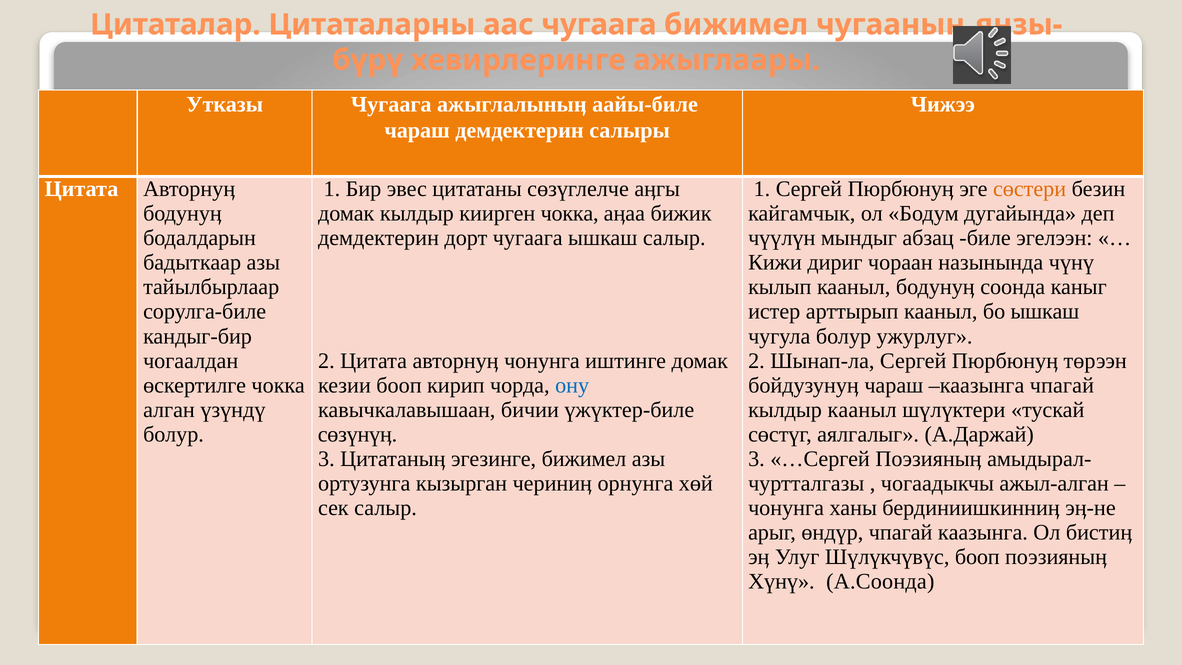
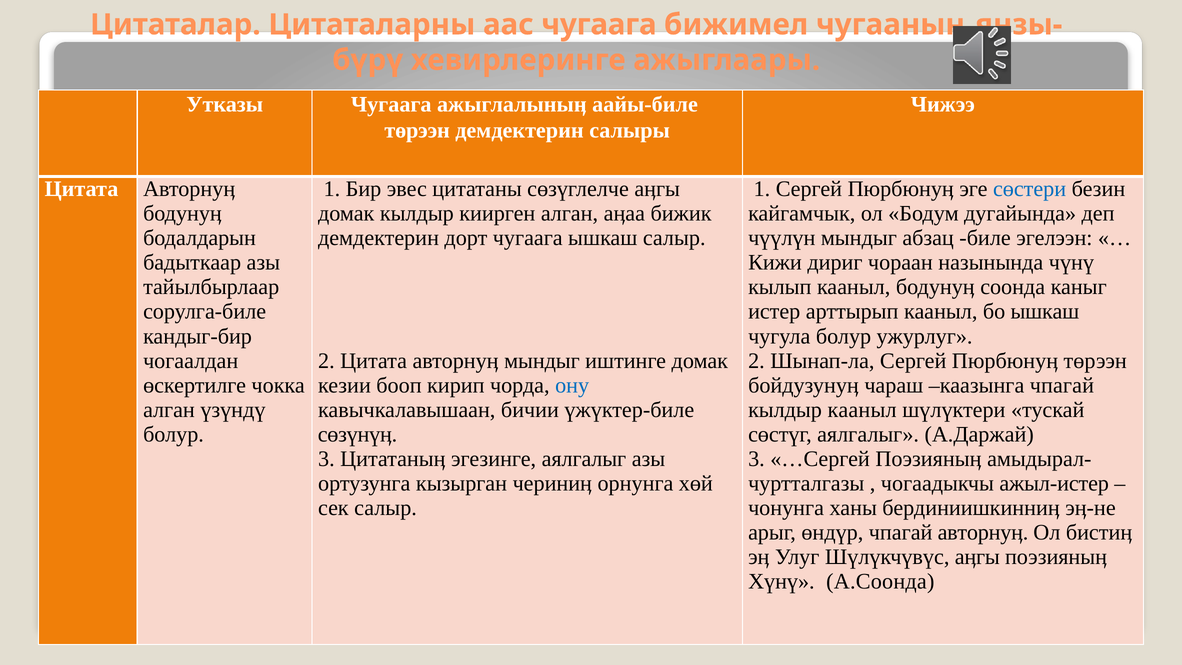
чараш at (417, 131): чараш -> төрээн
сөстери colour: orange -> blue
киирген чокка: чокка -> алган
авторнуӊ чонунга: чонунга -> мындыг
эгезинге бижимел: бижимел -> аялгалыг
ажыл-алган: ажыл-алган -> ажыл-истер
чпагай каазынга: каазынга -> авторнуӊ
Шүлүкчүвүс бооп: бооп -> аӊгы
